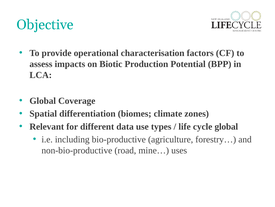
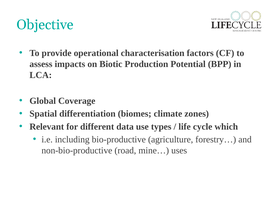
cycle global: global -> which
